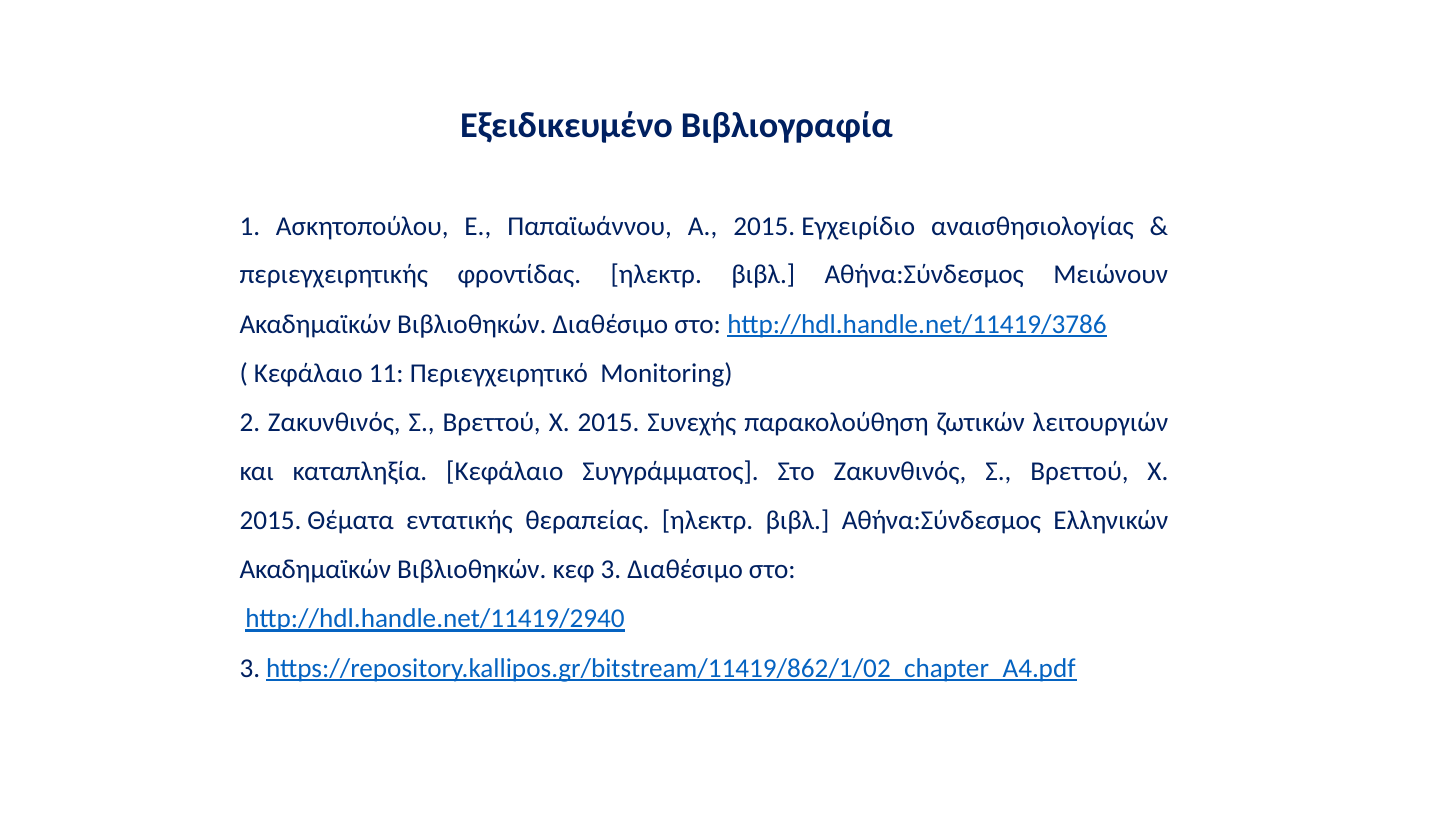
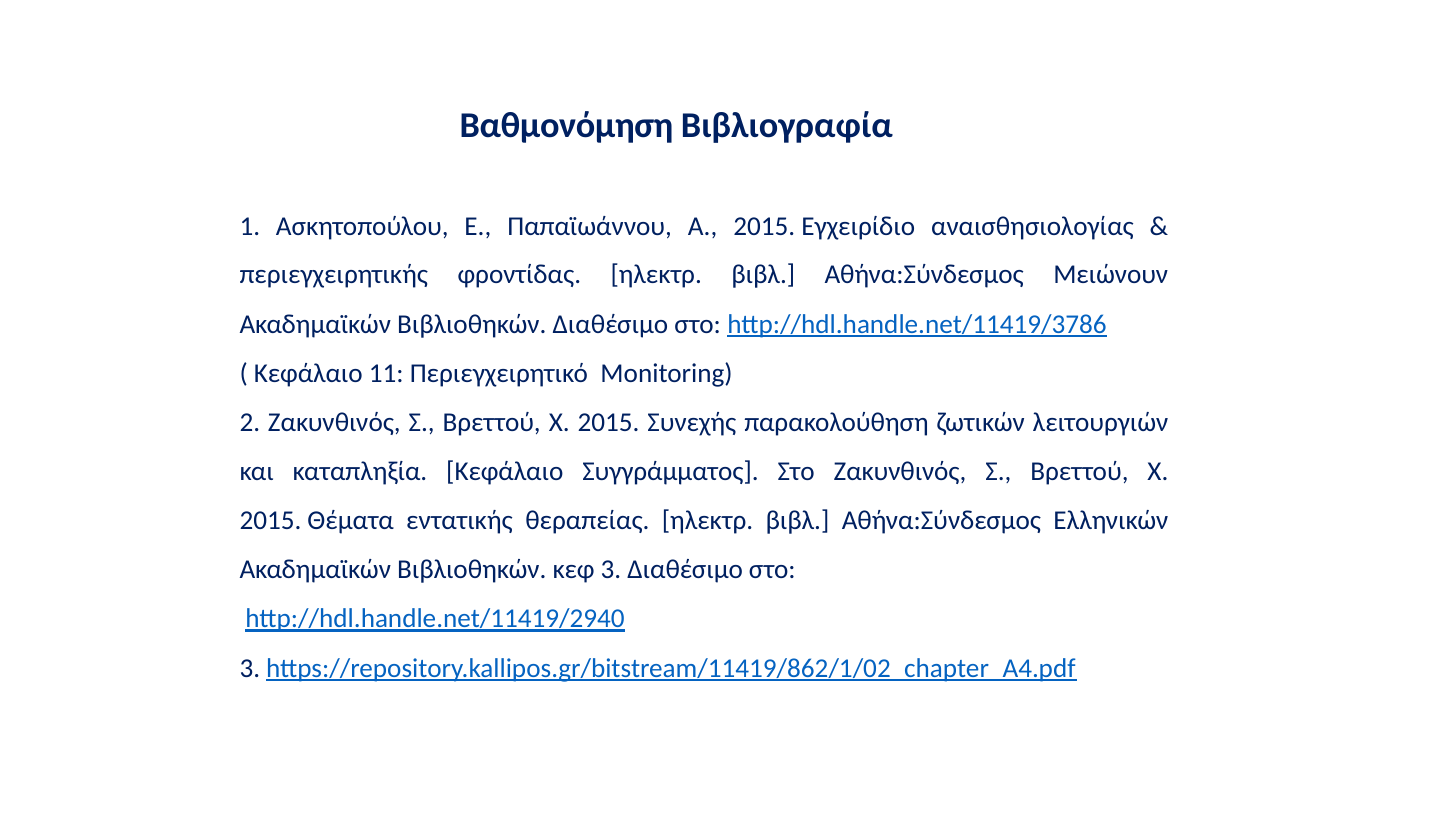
Εξειδικευμένο: Εξειδικευμένο -> Βαθμονόμηση
